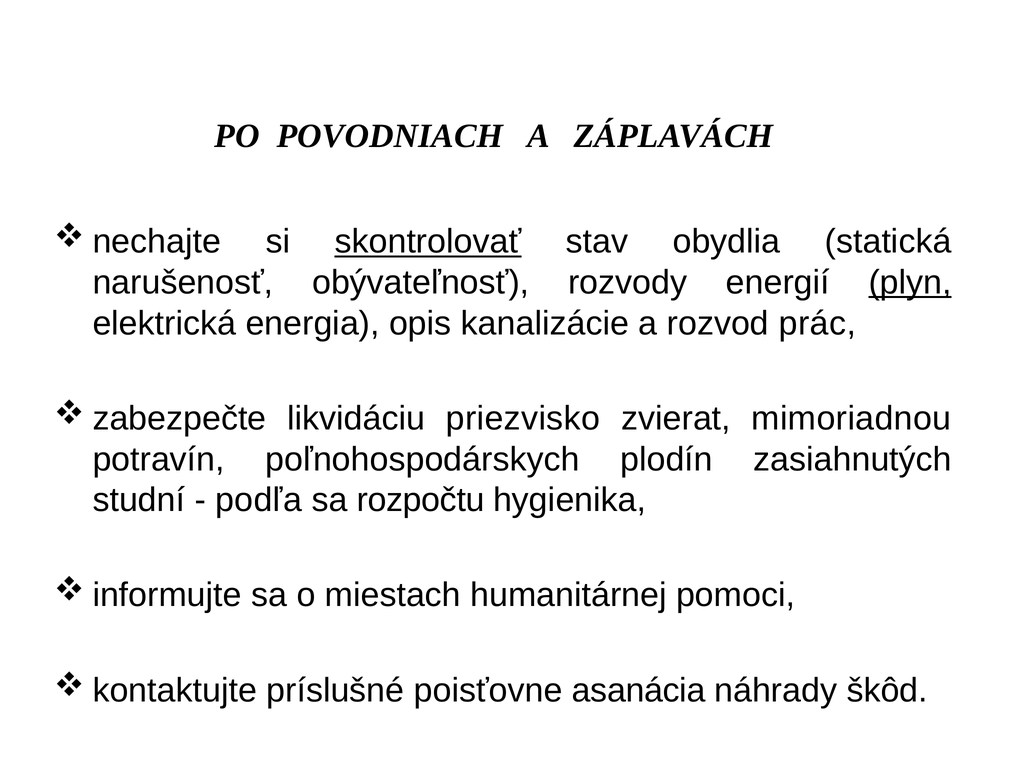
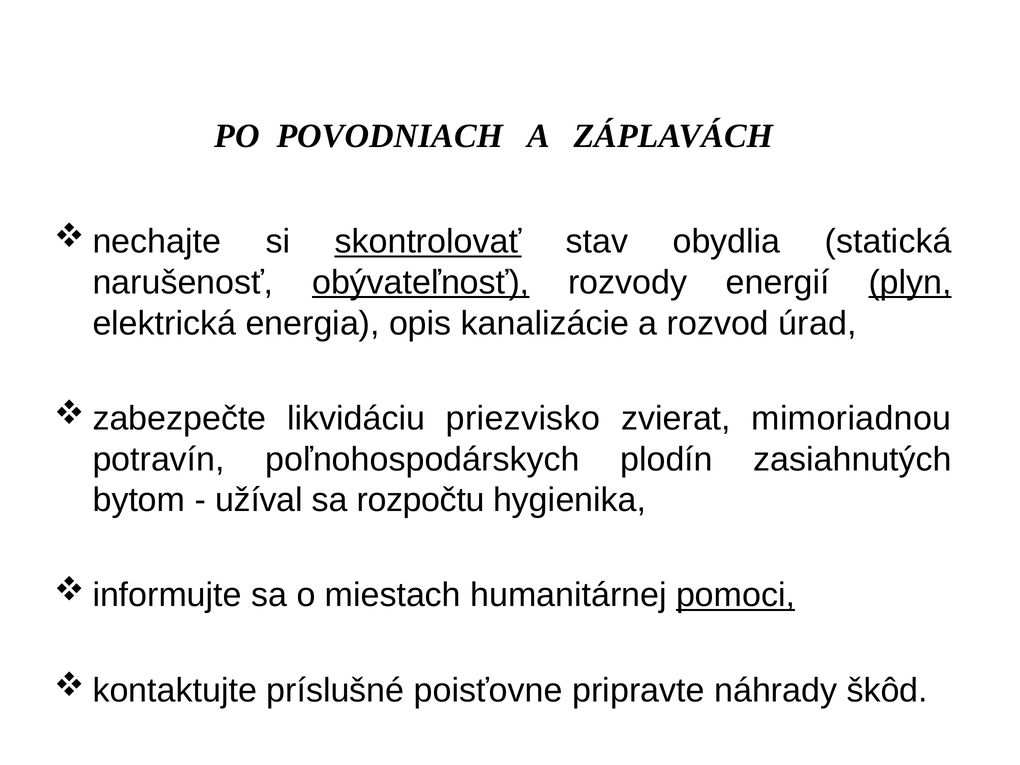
obývateľnosť underline: none -> present
prác: prác -> úrad
studní: studní -> bytom
podľa: podľa -> užíval
pomoci underline: none -> present
asanácia: asanácia -> pripravte
